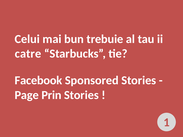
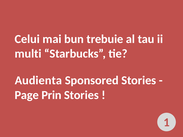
catre: catre -> multi
Facebook: Facebook -> Audienta
